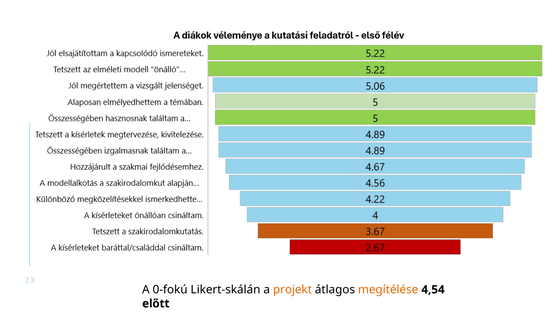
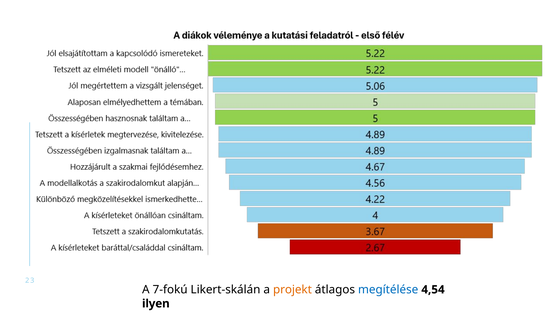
0-fokú: 0-fokú -> 7-fokú
megítélése colour: orange -> blue
előtt: előtt -> ilyen
